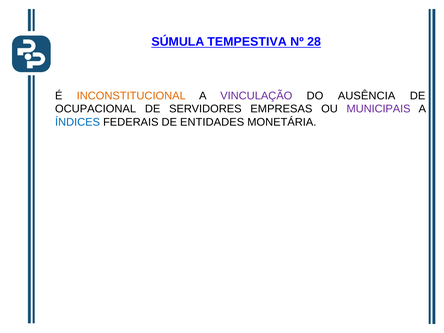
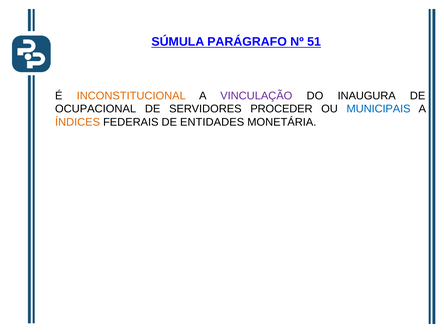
TEMPESTIVA: TEMPESTIVA -> PARÁGRAFO
28: 28 -> 51
AUSÊNCIA: AUSÊNCIA -> INAUGURA
EMPRESAS: EMPRESAS -> PROCEDER
MUNICIPAIS colour: purple -> blue
ÍNDICES colour: blue -> orange
